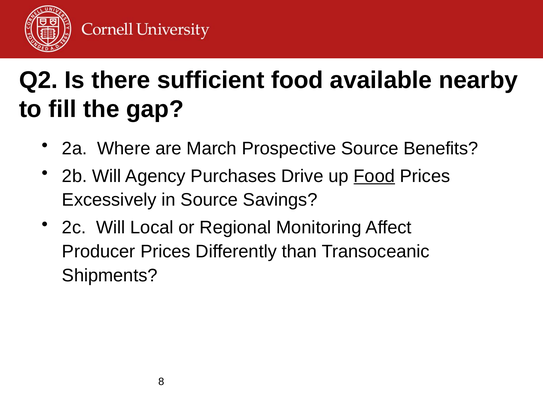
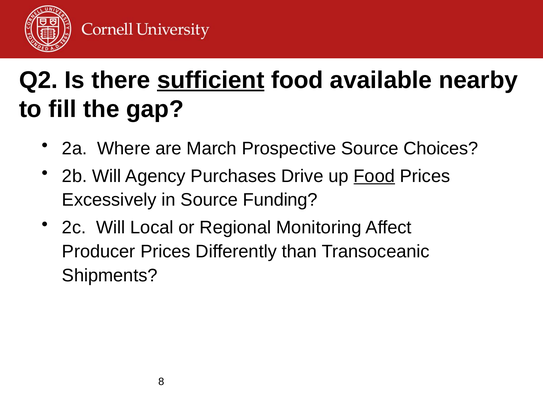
sufficient underline: none -> present
Benefits: Benefits -> Choices
Savings: Savings -> Funding
